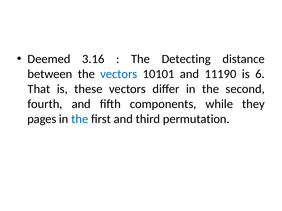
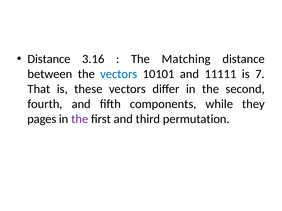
Deemed at (49, 59): Deemed -> Distance
Detecting: Detecting -> Matching
11190: 11190 -> 11111
6: 6 -> 7
the at (80, 119) colour: blue -> purple
